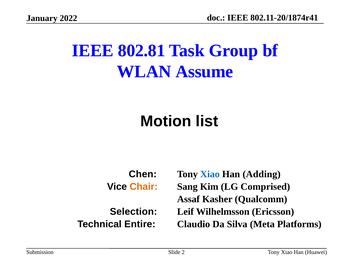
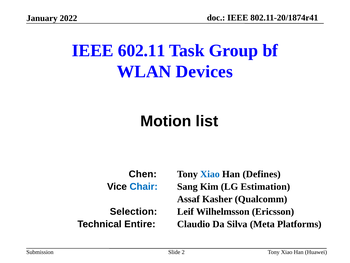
802.81: 802.81 -> 602.11
Assume: Assume -> Devices
Adding: Adding -> Defines
Chair colour: orange -> blue
Comprised: Comprised -> Estimation
